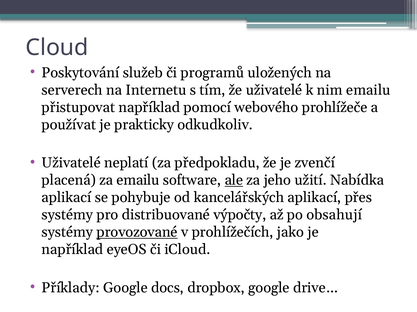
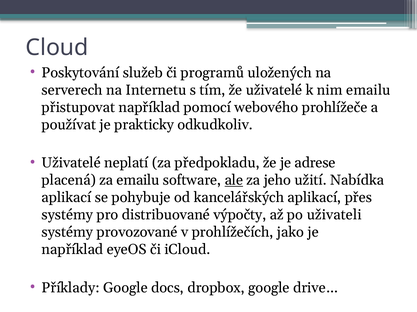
zvenčí: zvenčí -> adrese
obsahují: obsahují -> uživateli
provozované underline: present -> none
